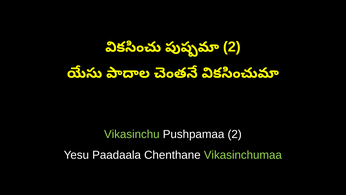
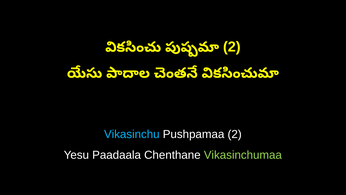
Vikasinchu colour: light green -> light blue
